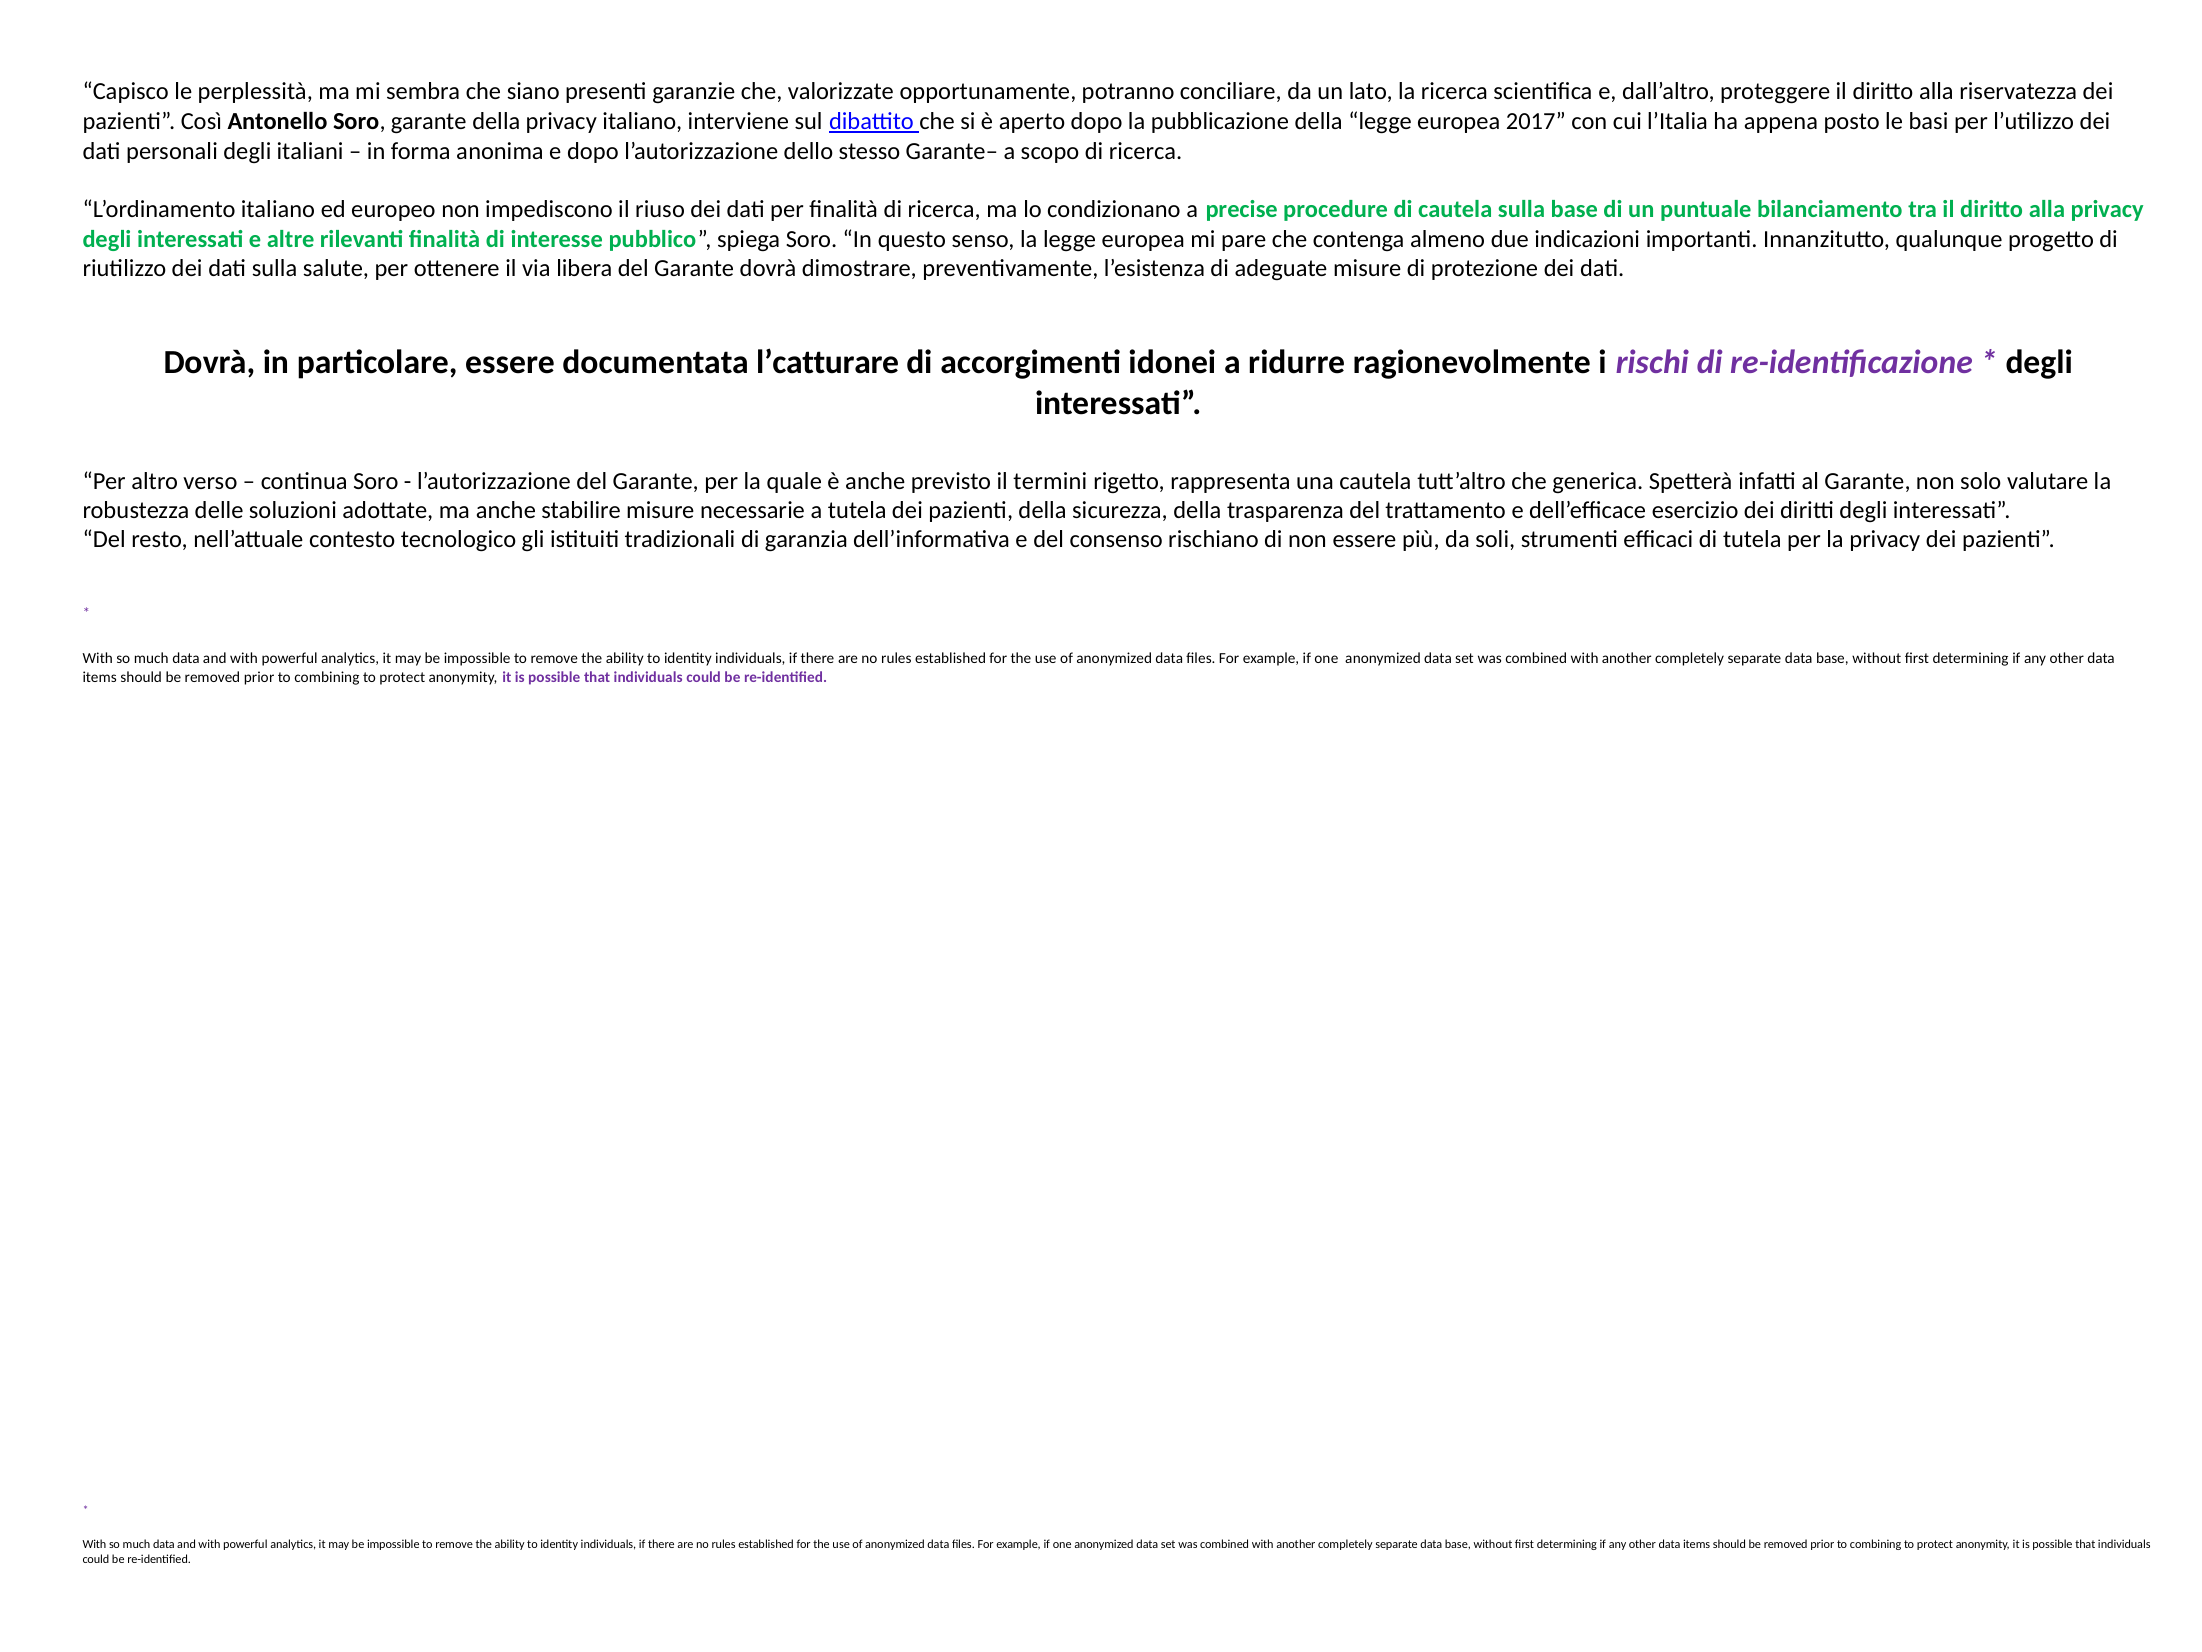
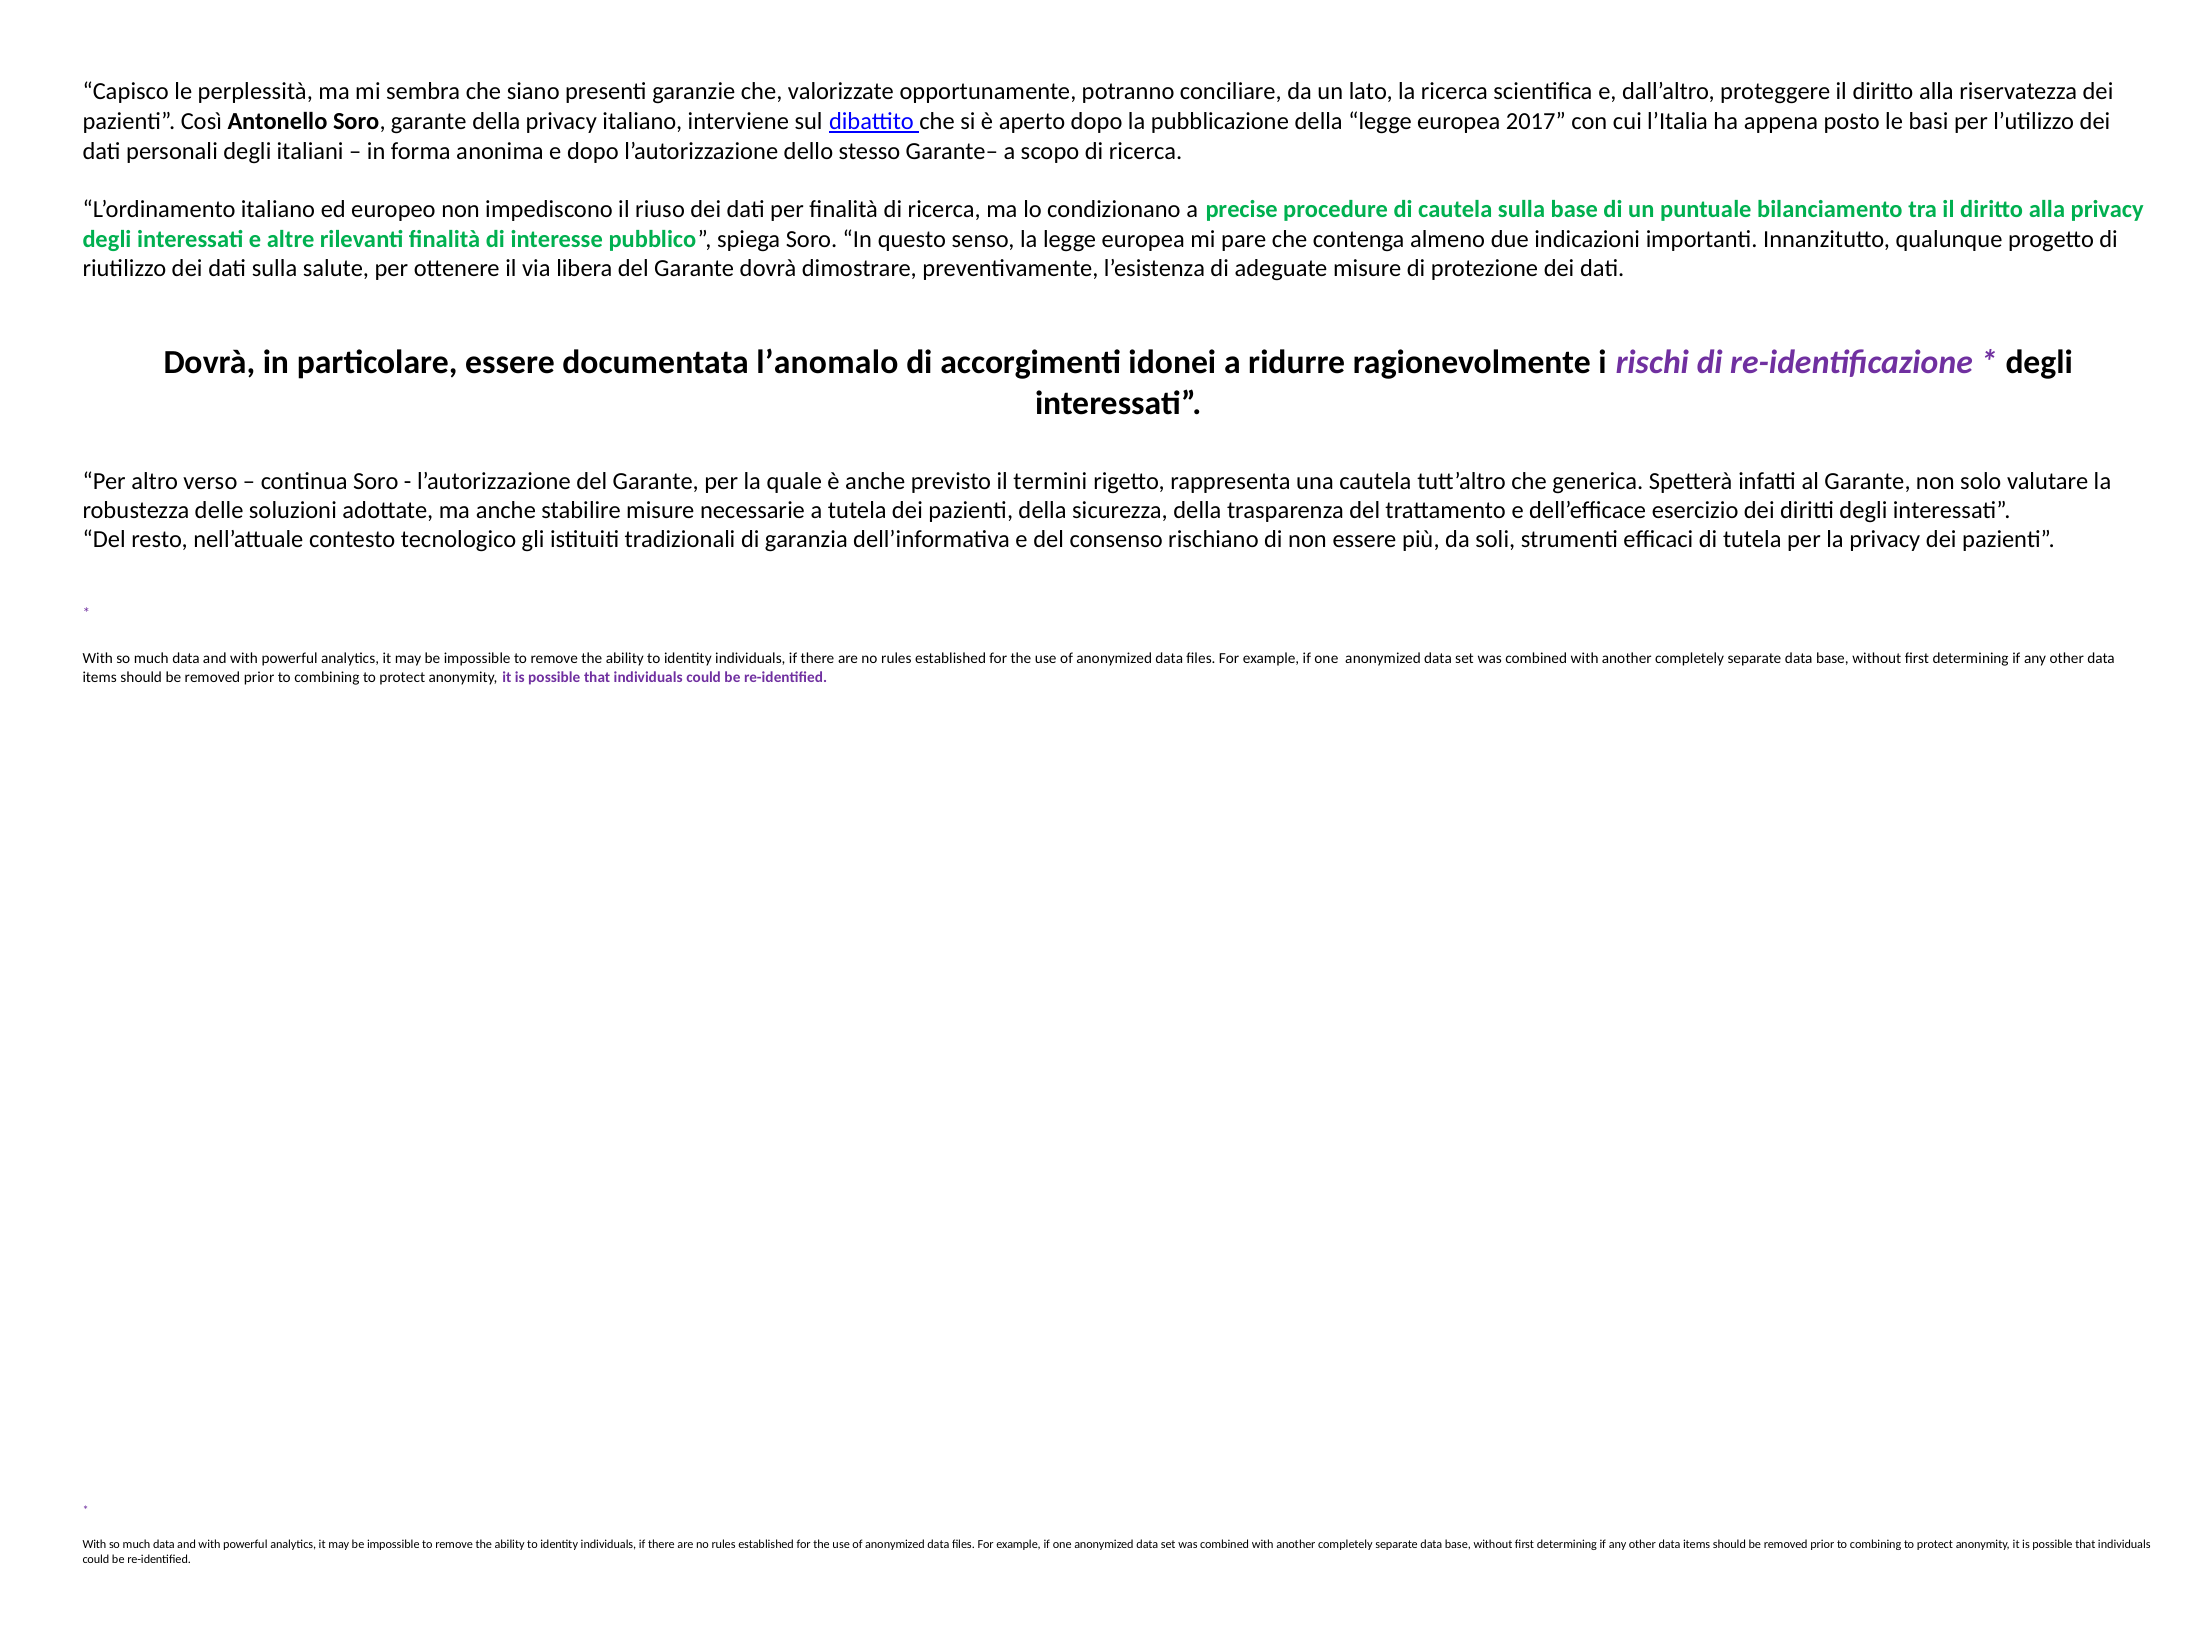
l’catturare: l’catturare -> l’anomalo
